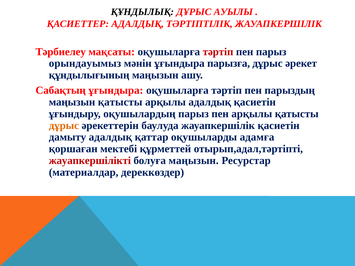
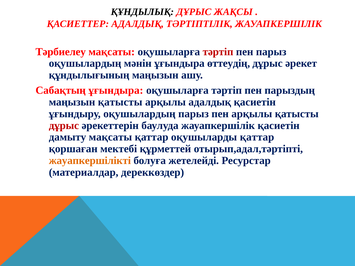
АУЫЛЫ: АУЫЛЫ -> ЖАҚСЫ
орындауымыз at (85, 63): орындауымыз -> оқушылардың
парызға: парызға -> өттеудің
дұрыс at (64, 126) colour: orange -> red
дамыту адалдық: адалдық -> мақсаты
оқушыларды адамға: адамға -> қаттар
жауапкершілікті colour: red -> orange
болуға маңызын: маңызын -> жетелейді
